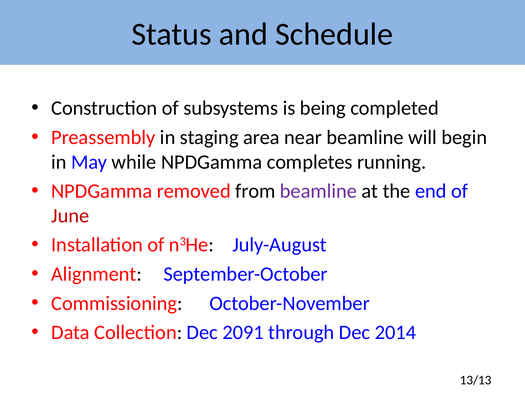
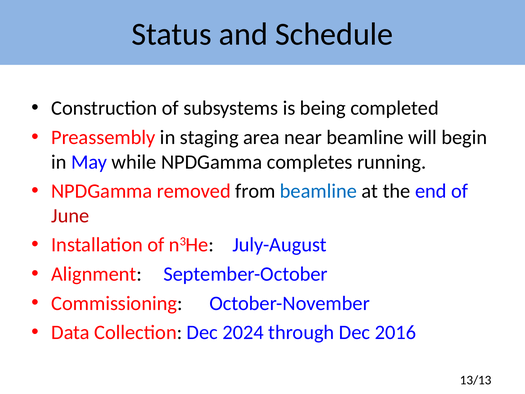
beamline at (319, 191) colour: purple -> blue
2091: 2091 -> 2024
2014: 2014 -> 2016
